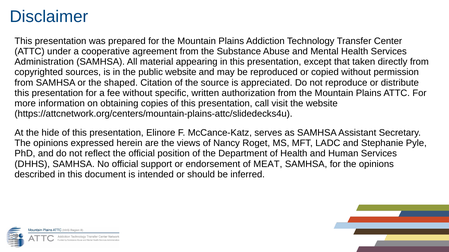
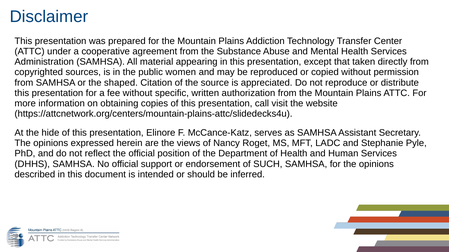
public website: website -> women
MEAT: MEAT -> SUCH
